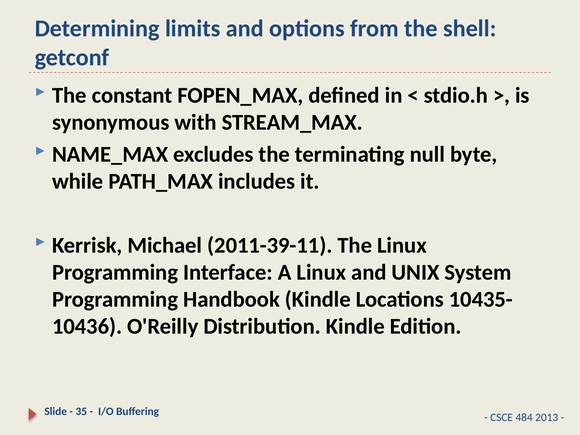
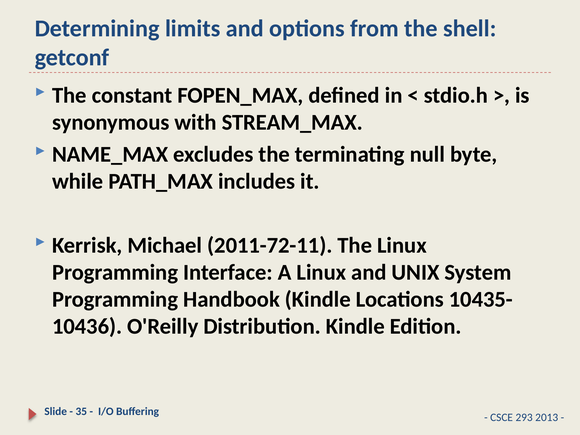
2011-39-11: 2011-39-11 -> 2011-72-11
484: 484 -> 293
